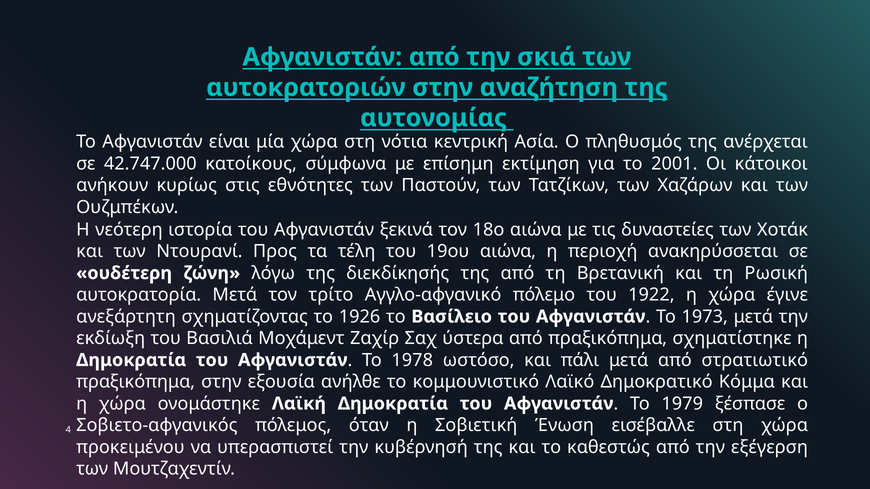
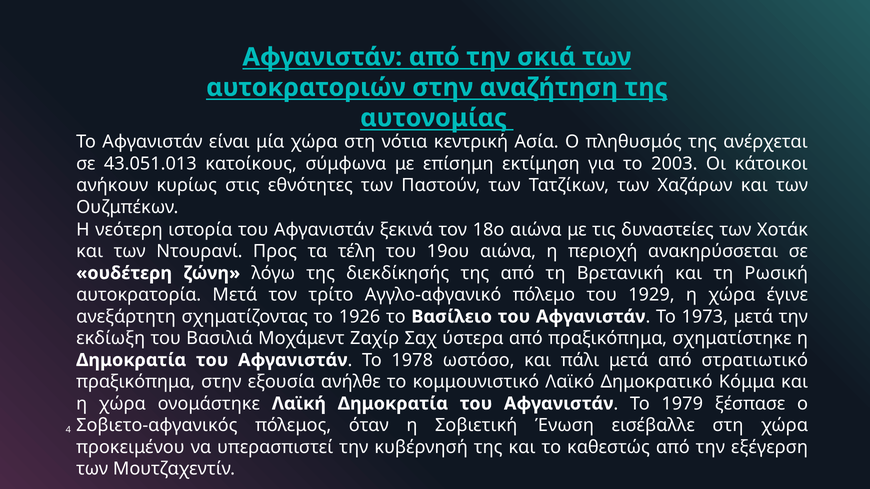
42.747.000: 42.747.000 -> 43.051.013
2001: 2001 -> 2003
1922: 1922 -> 1929
